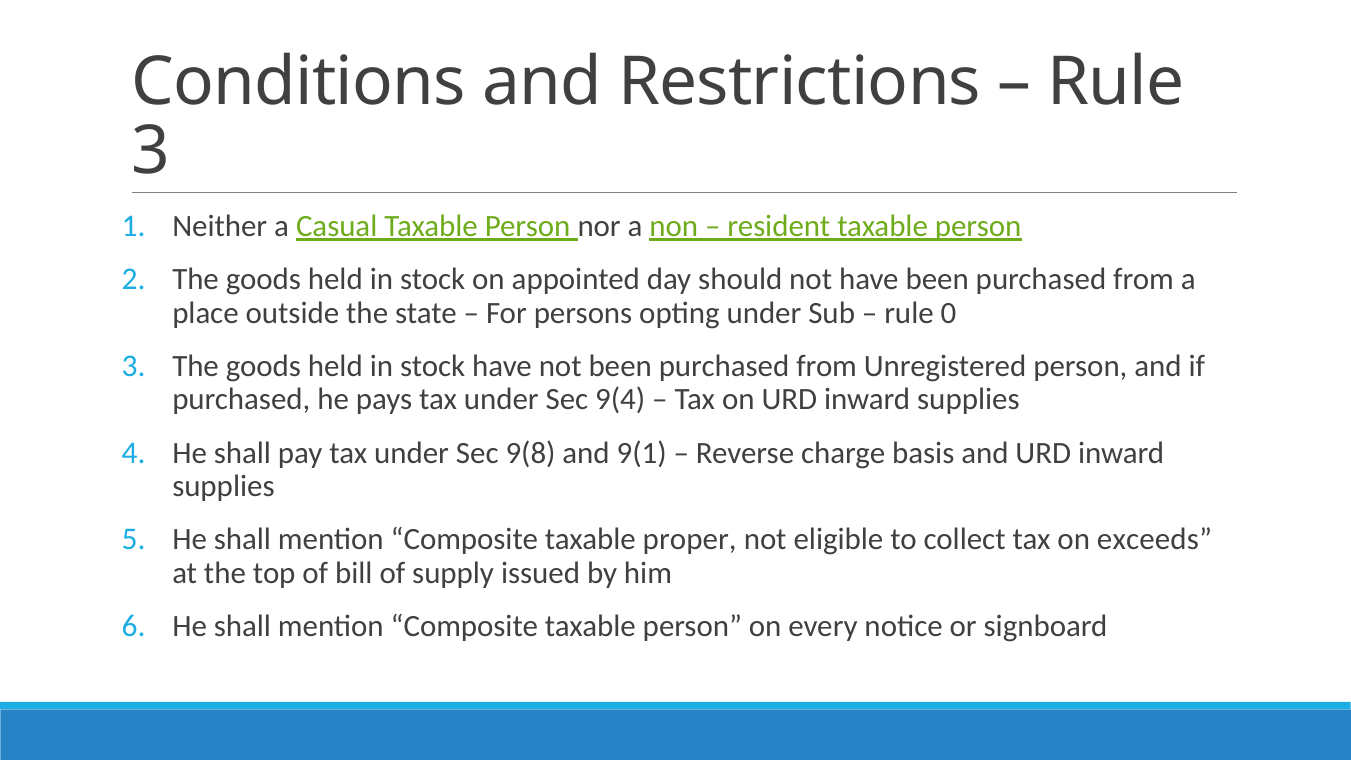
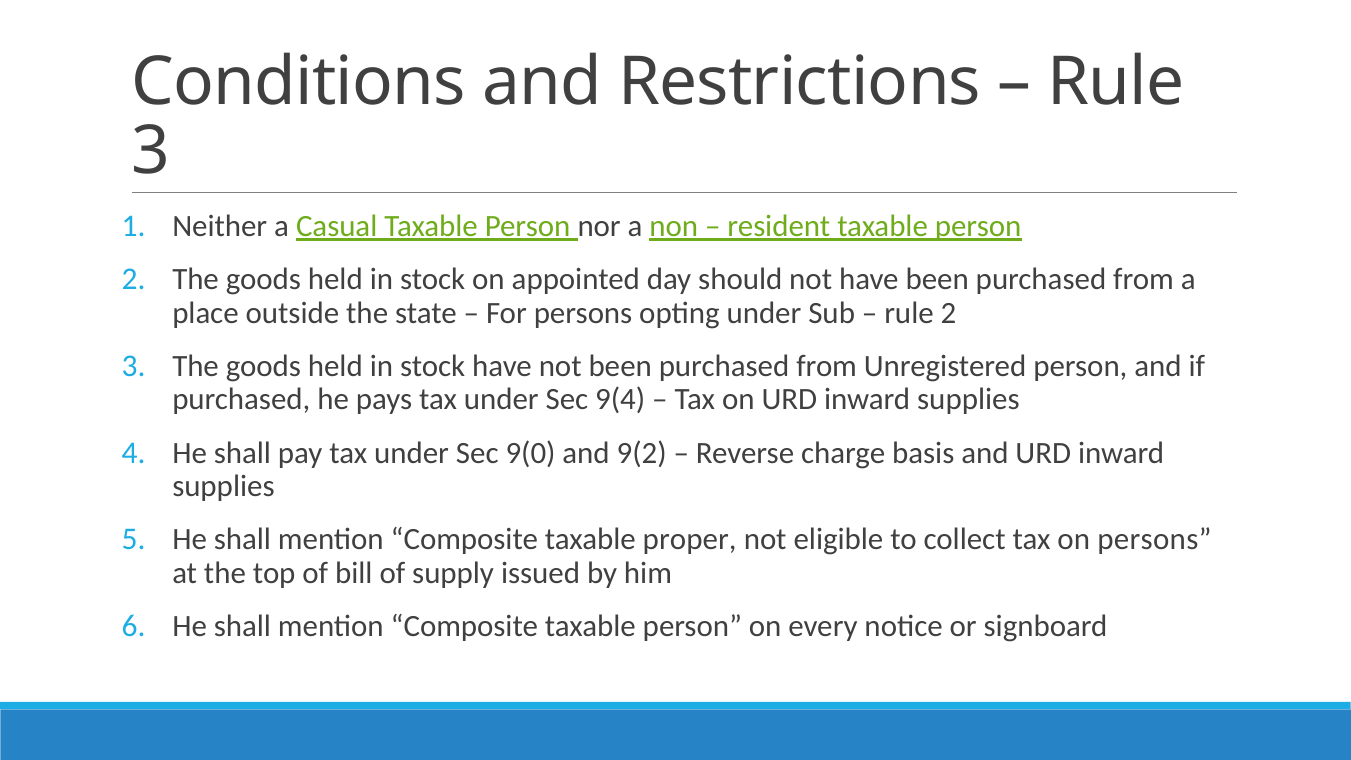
rule 0: 0 -> 2
9(8: 9(8 -> 9(0
9(1: 9(1 -> 9(2
on exceeds: exceeds -> persons
